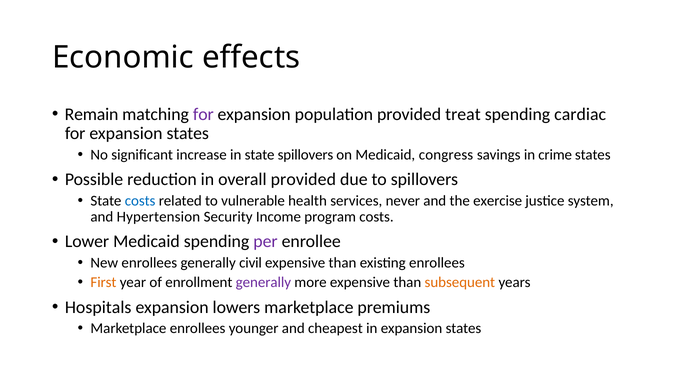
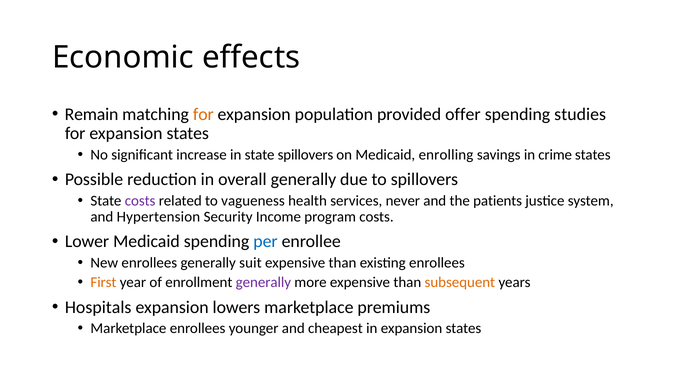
for at (203, 114) colour: purple -> orange
treat: treat -> offer
cardiac: cardiac -> studies
congress: congress -> enrolling
overall provided: provided -> generally
costs at (140, 201) colour: blue -> purple
vulnerable: vulnerable -> vagueness
exercise: exercise -> patients
per colour: purple -> blue
civil: civil -> suit
